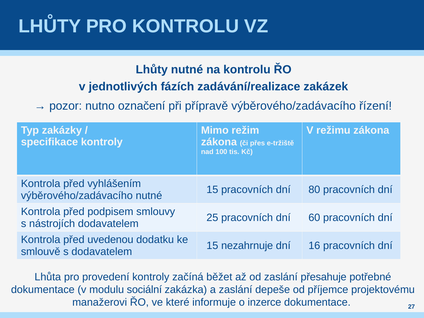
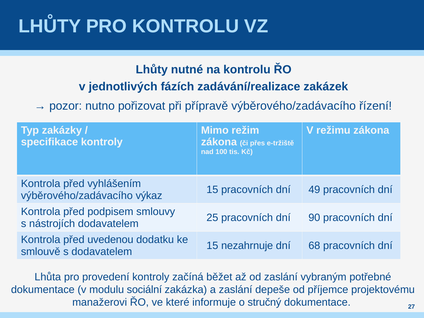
označení: označení -> pořizovat
80: 80 -> 49
výběrového/zadávacího nutné: nutné -> výkaz
60: 60 -> 90
16: 16 -> 68
přesahuje: přesahuje -> vybraným
inzerce: inzerce -> stručný
